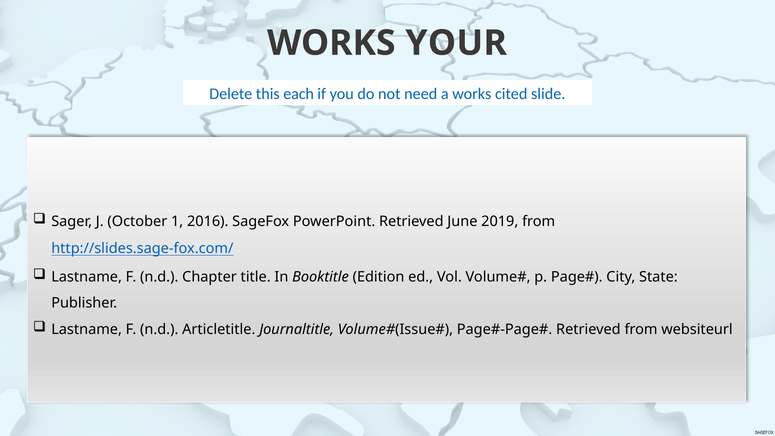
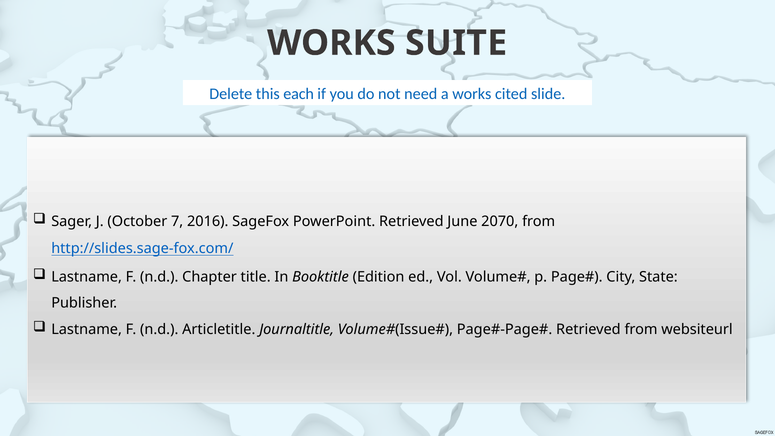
YOUR: YOUR -> SUITE
1: 1 -> 7
2019: 2019 -> 2070
